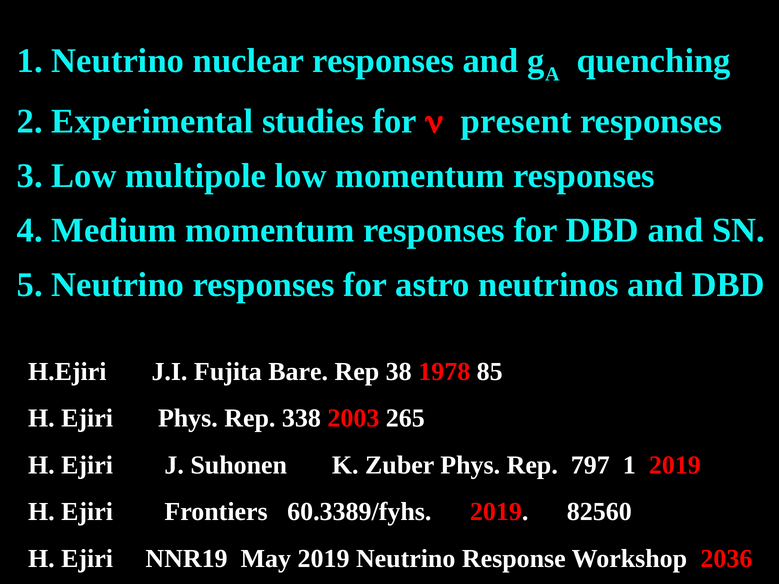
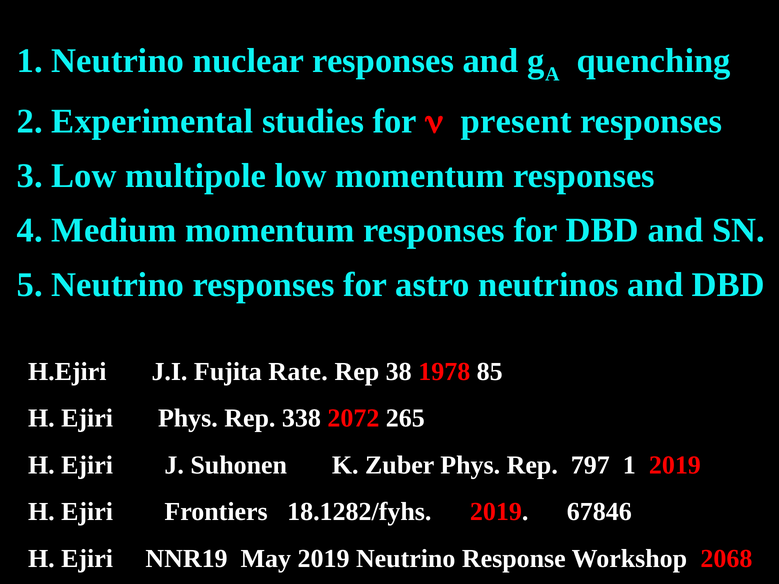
Bare: Bare -> Rate
2003: 2003 -> 2072
60.3389/fyhs: 60.3389/fyhs -> 18.1282/fyhs
82560: 82560 -> 67846
2036: 2036 -> 2068
